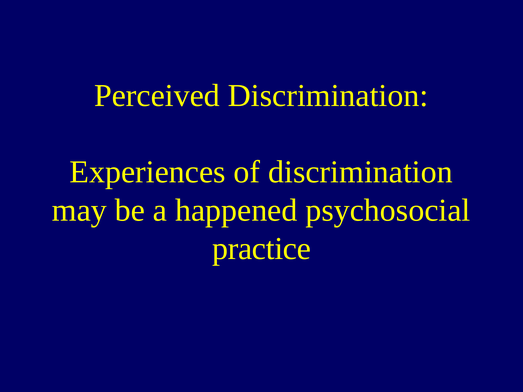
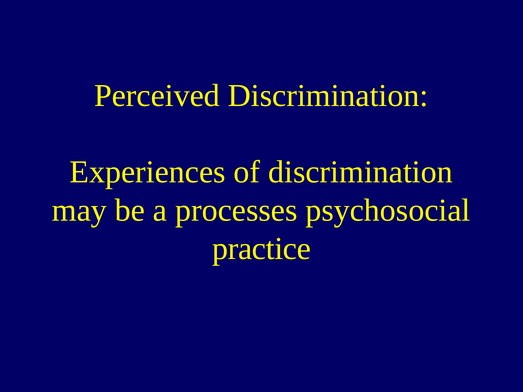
happened: happened -> processes
